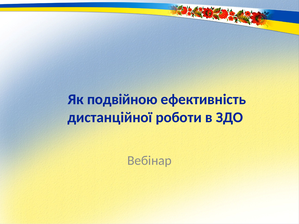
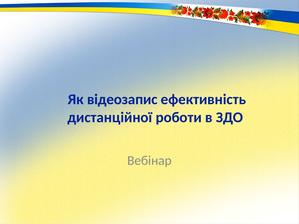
подвійною: подвійною -> відеозапис
